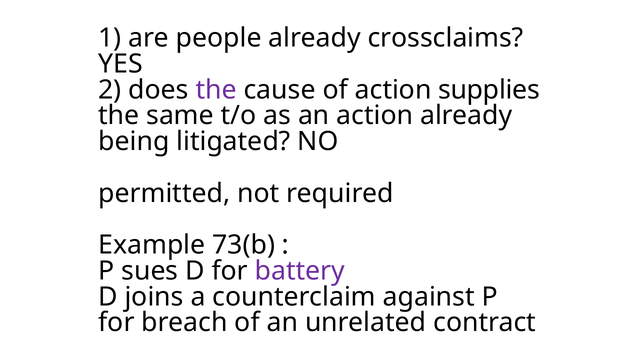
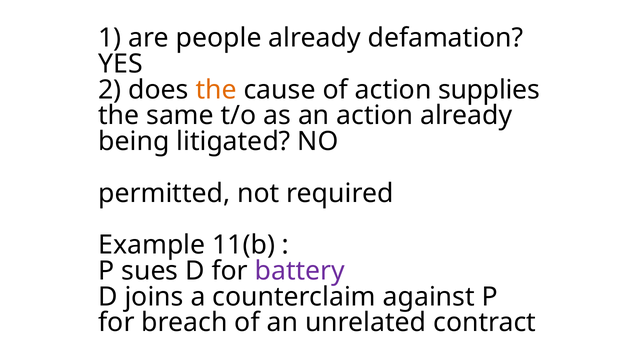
crossclaims: crossclaims -> defamation
the at (216, 90) colour: purple -> orange
73(b: 73(b -> 11(b
